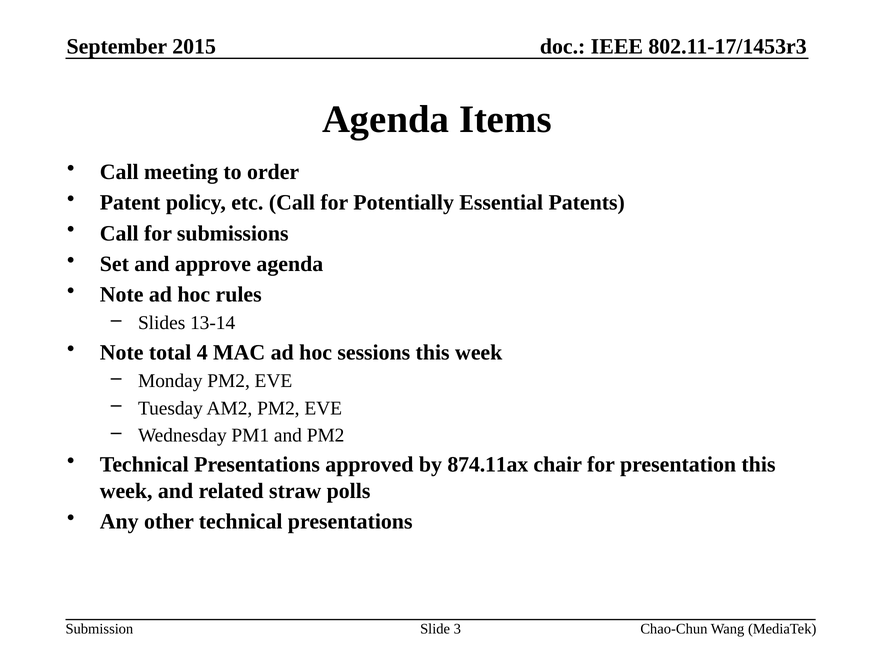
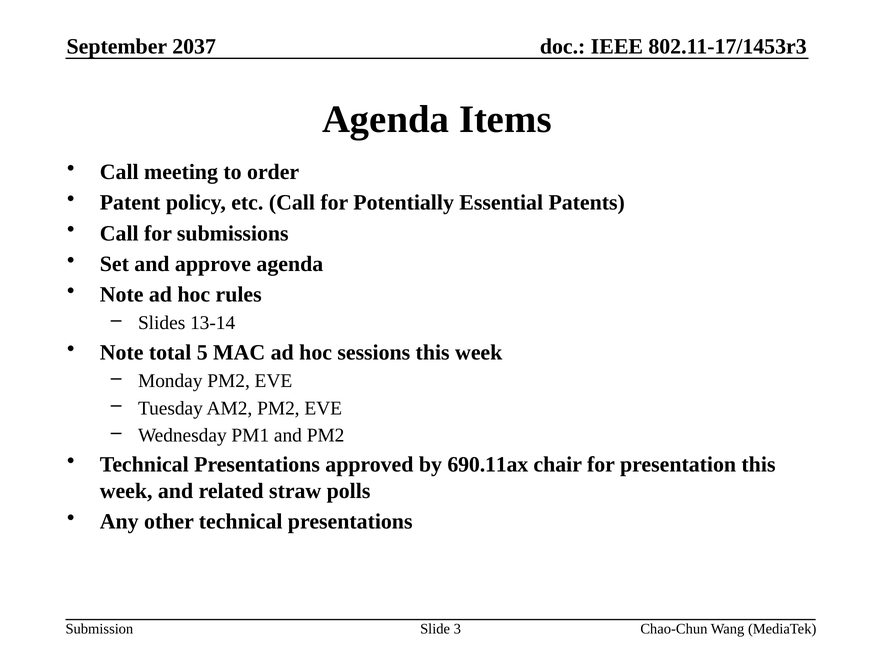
2015: 2015 -> 2037
4: 4 -> 5
874.11ax: 874.11ax -> 690.11ax
